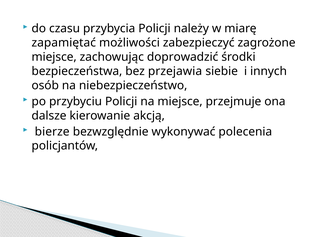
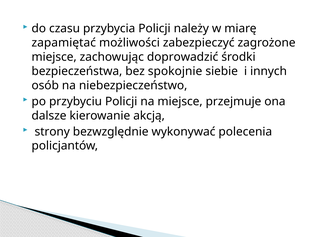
przejawia: przejawia -> spokojnie
bierze: bierze -> strony
